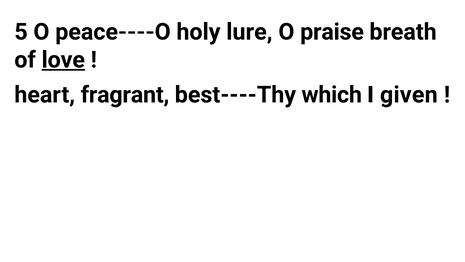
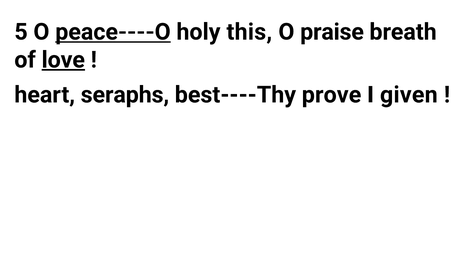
peace----O underline: none -> present
lure: lure -> this
fragrant: fragrant -> seraphs
which: which -> prove
